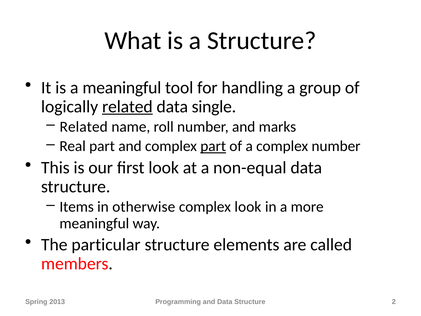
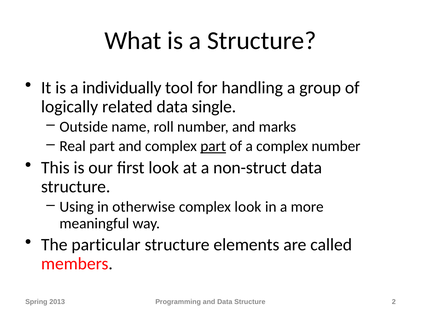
a meaningful: meaningful -> individually
related at (127, 106) underline: present -> none
Related at (84, 127): Related -> Outside
non-equal: non-equal -> non-struct
Items: Items -> Using
